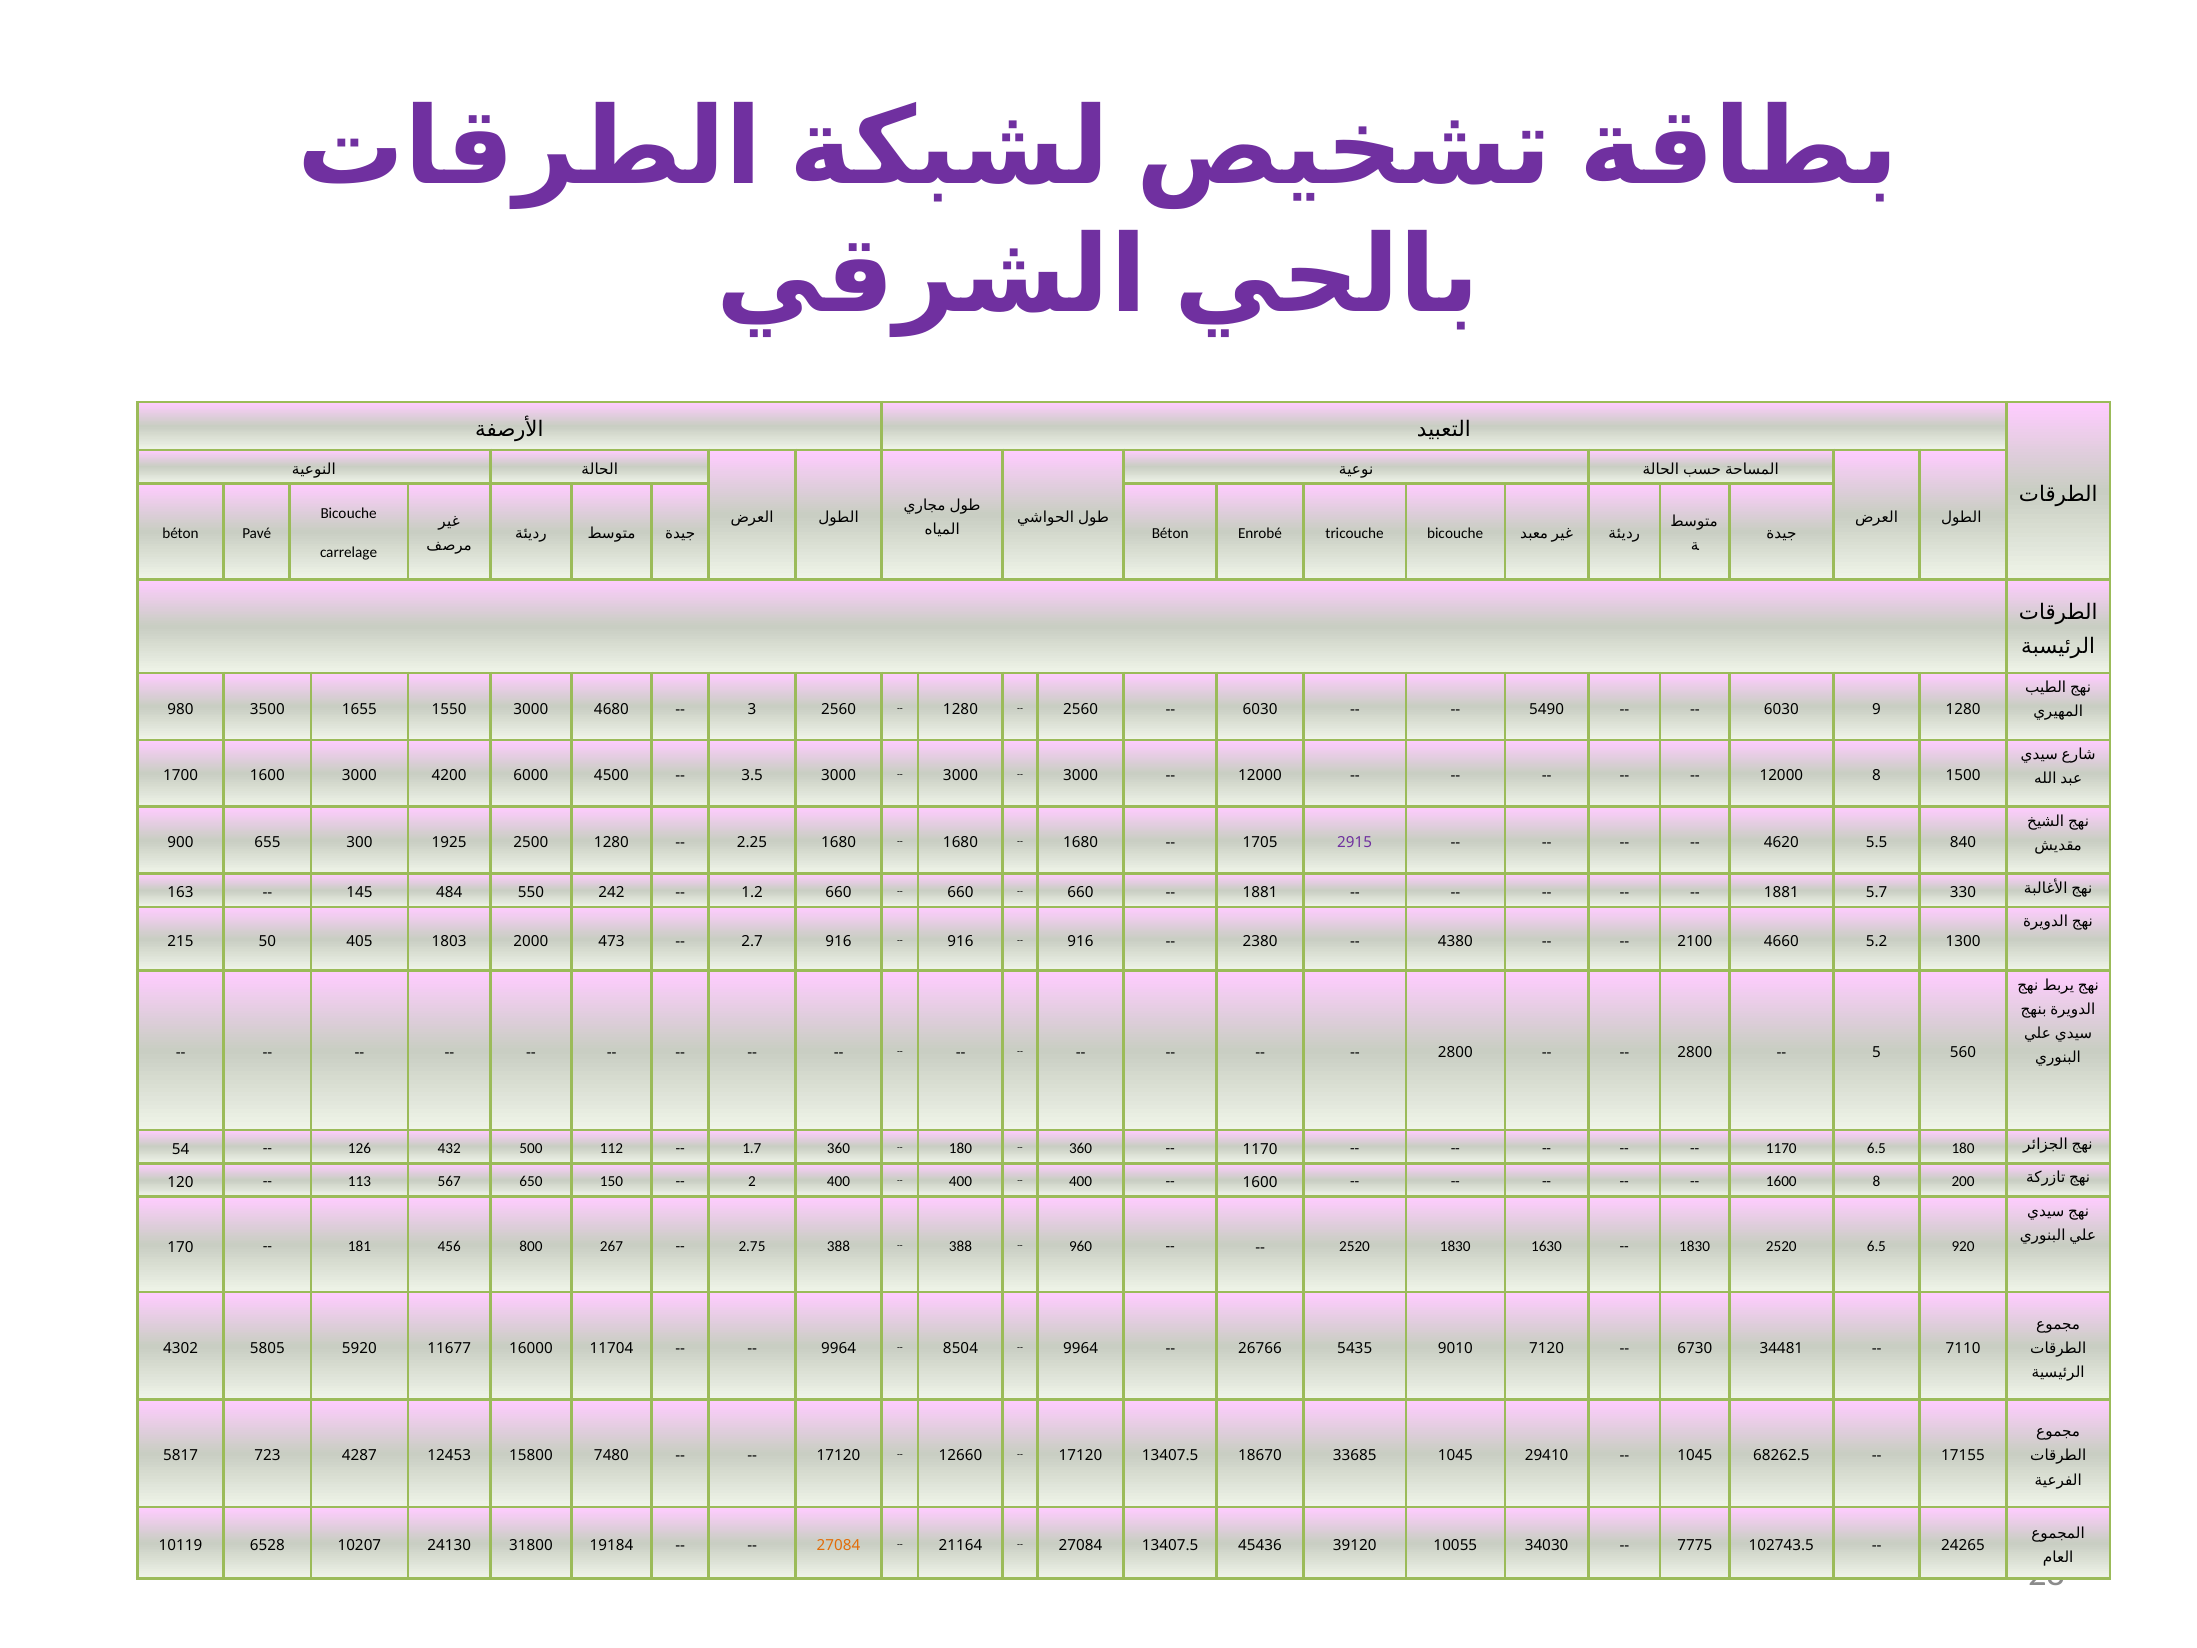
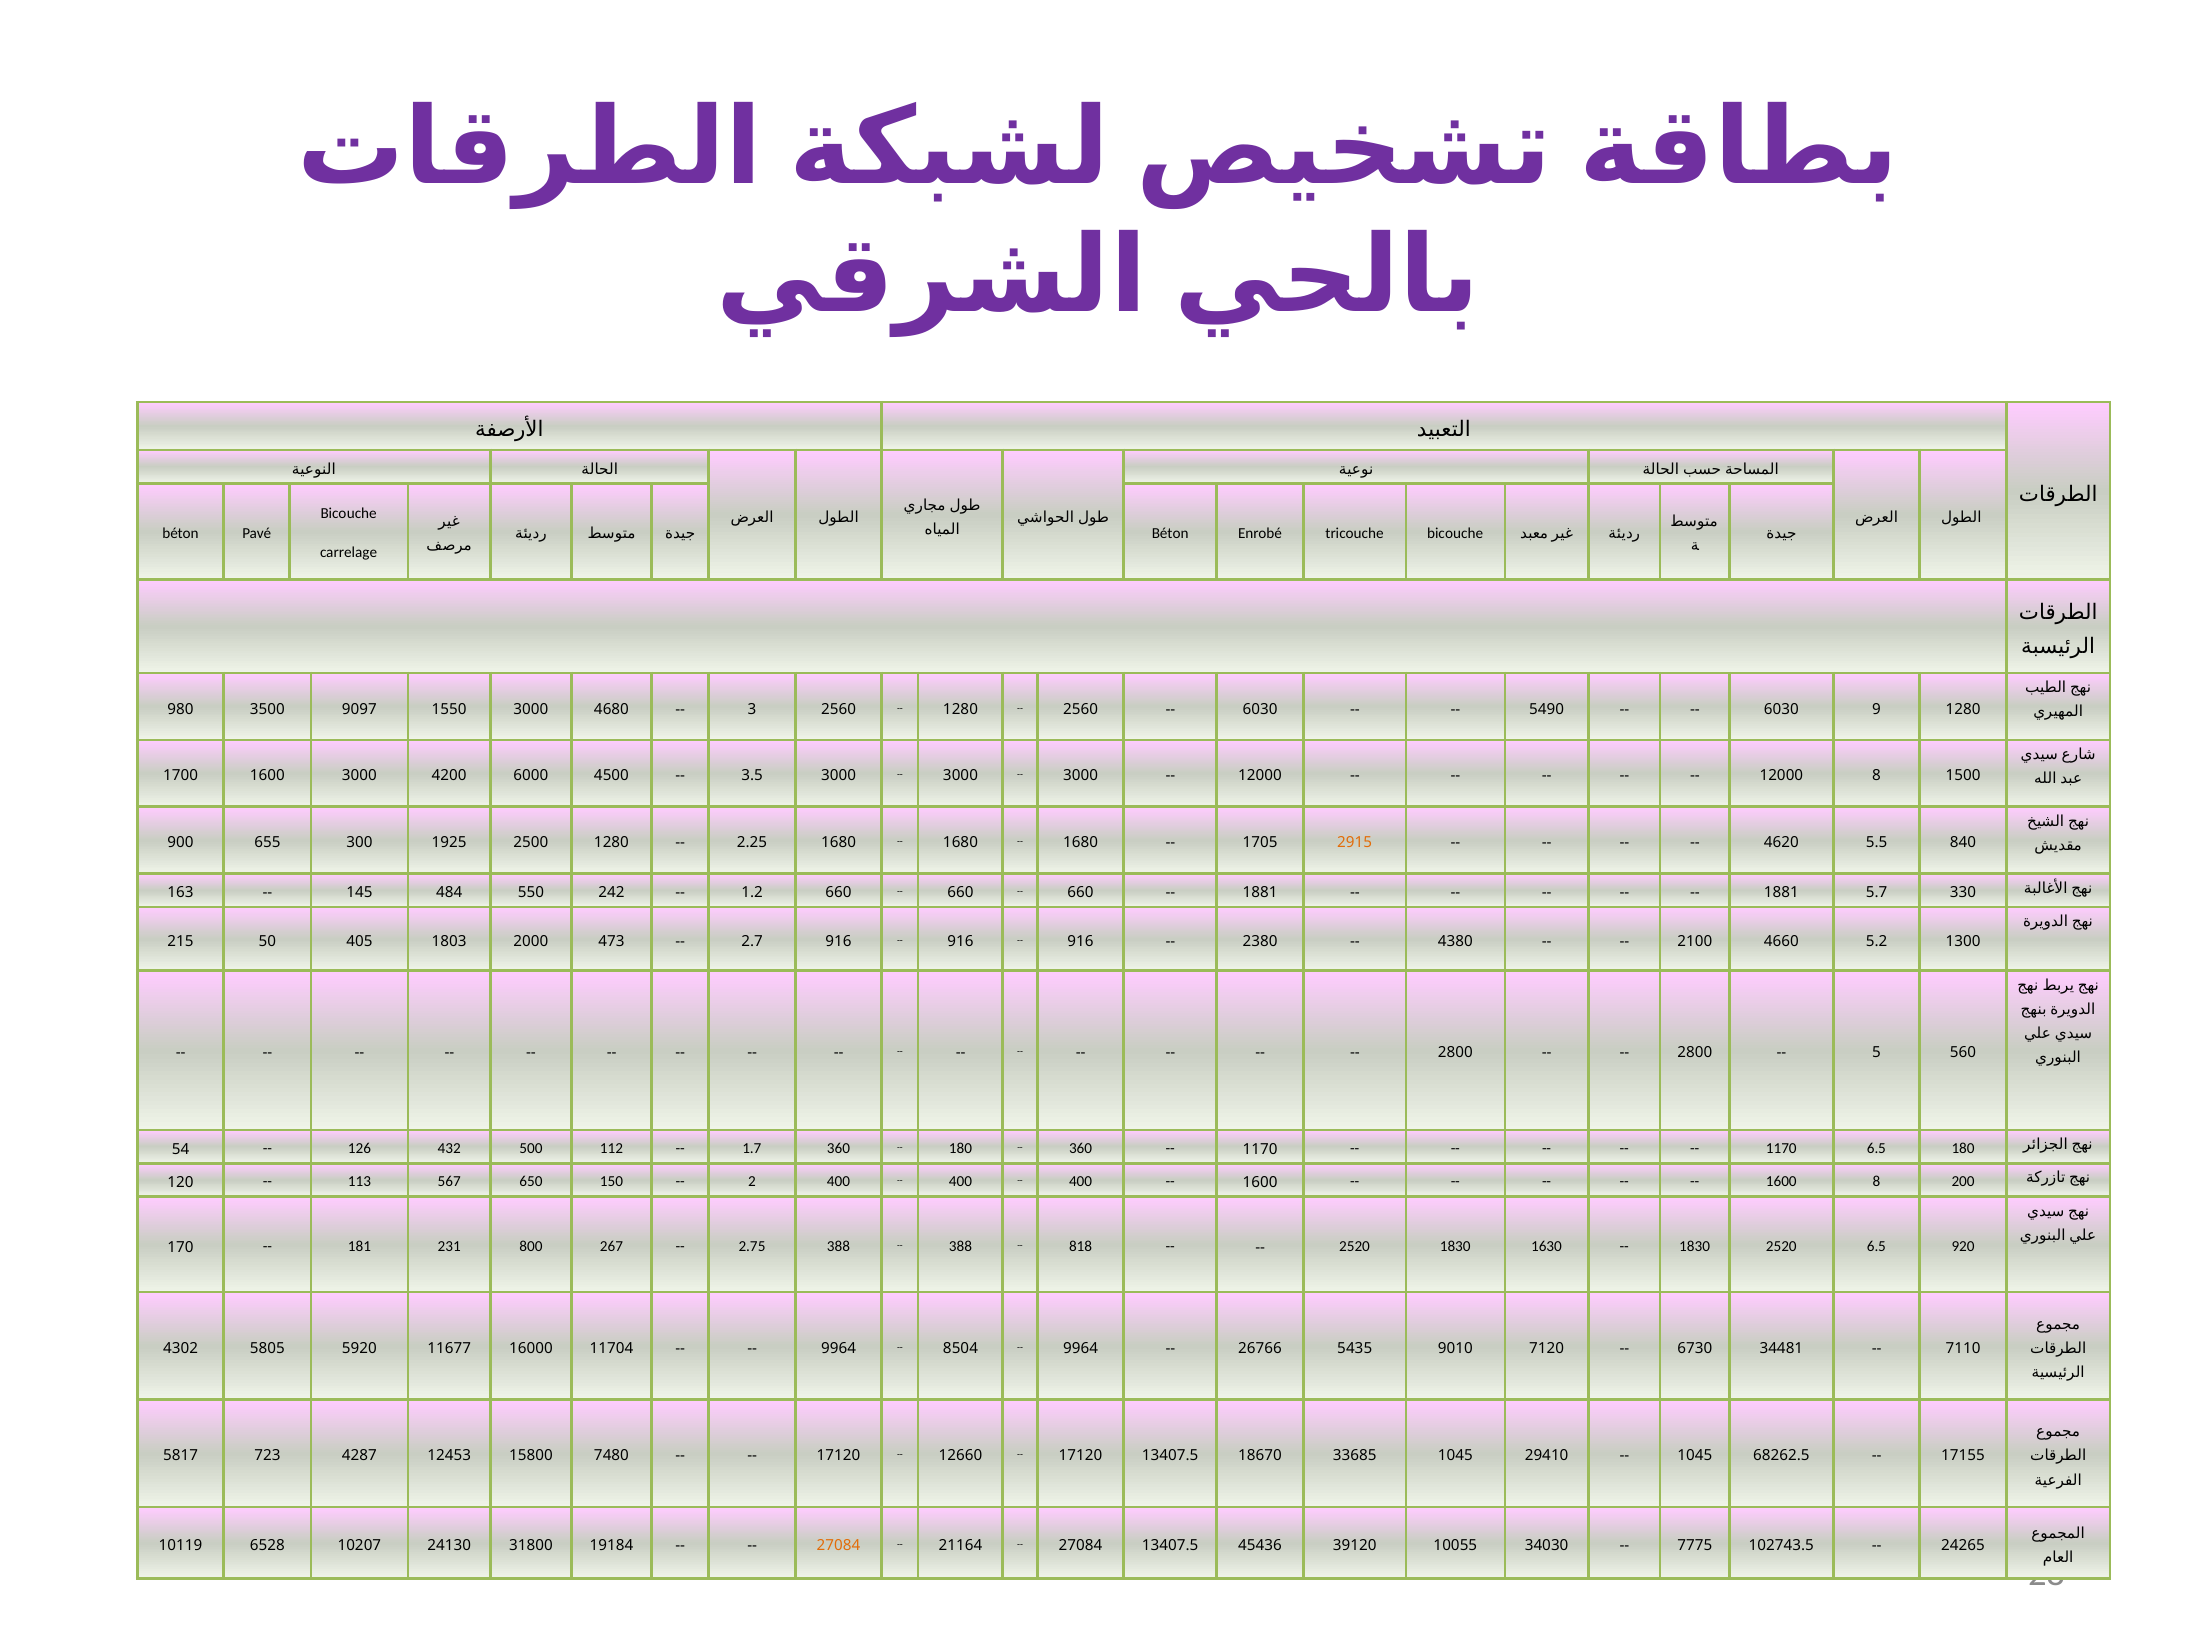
1655: 1655 -> 9097
2915 colour: purple -> orange
456: 456 -> 231
960: 960 -> 818
